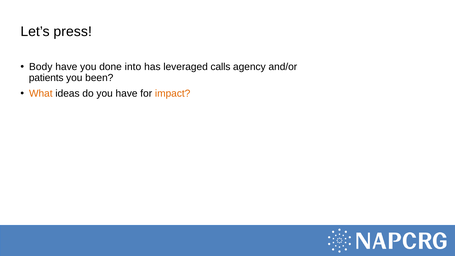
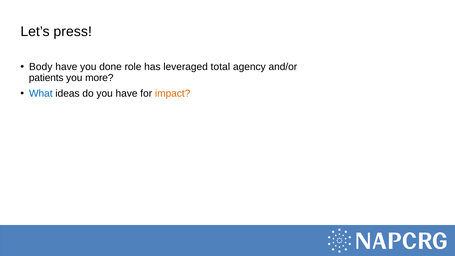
into: into -> role
calls: calls -> total
been: been -> more
What colour: orange -> blue
